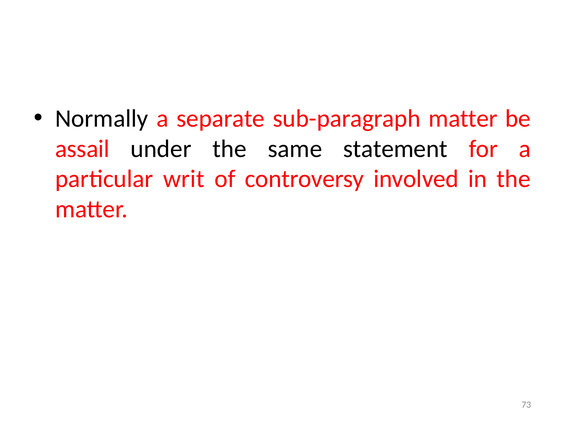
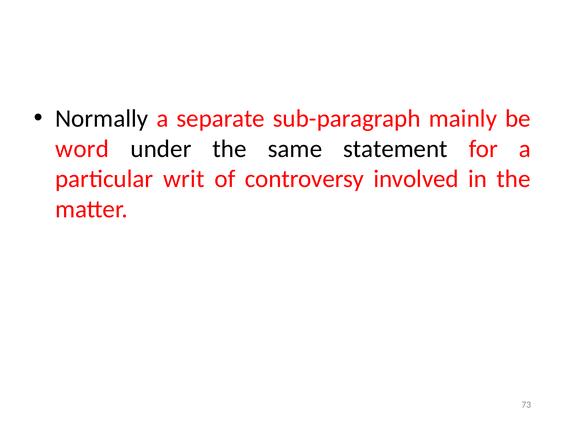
sub-paragraph matter: matter -> mainly
assail: assail -> word
